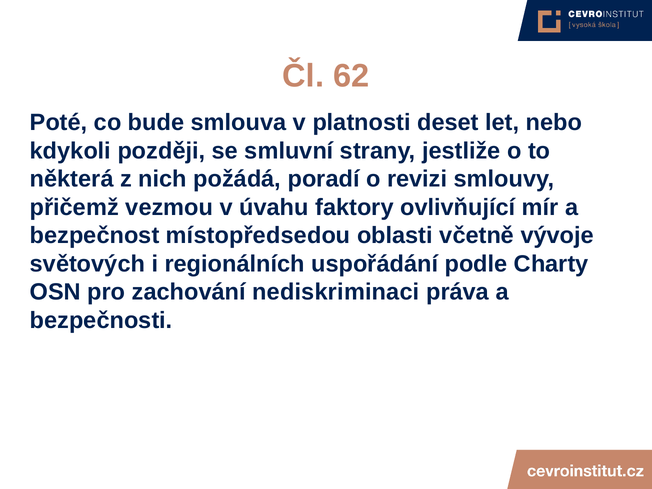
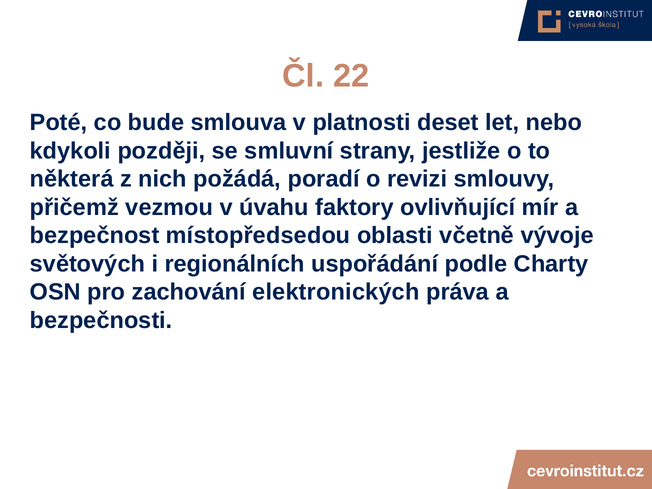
62: 62 -> 22
nediskriminaci: nediskriminaci -> elektronických
